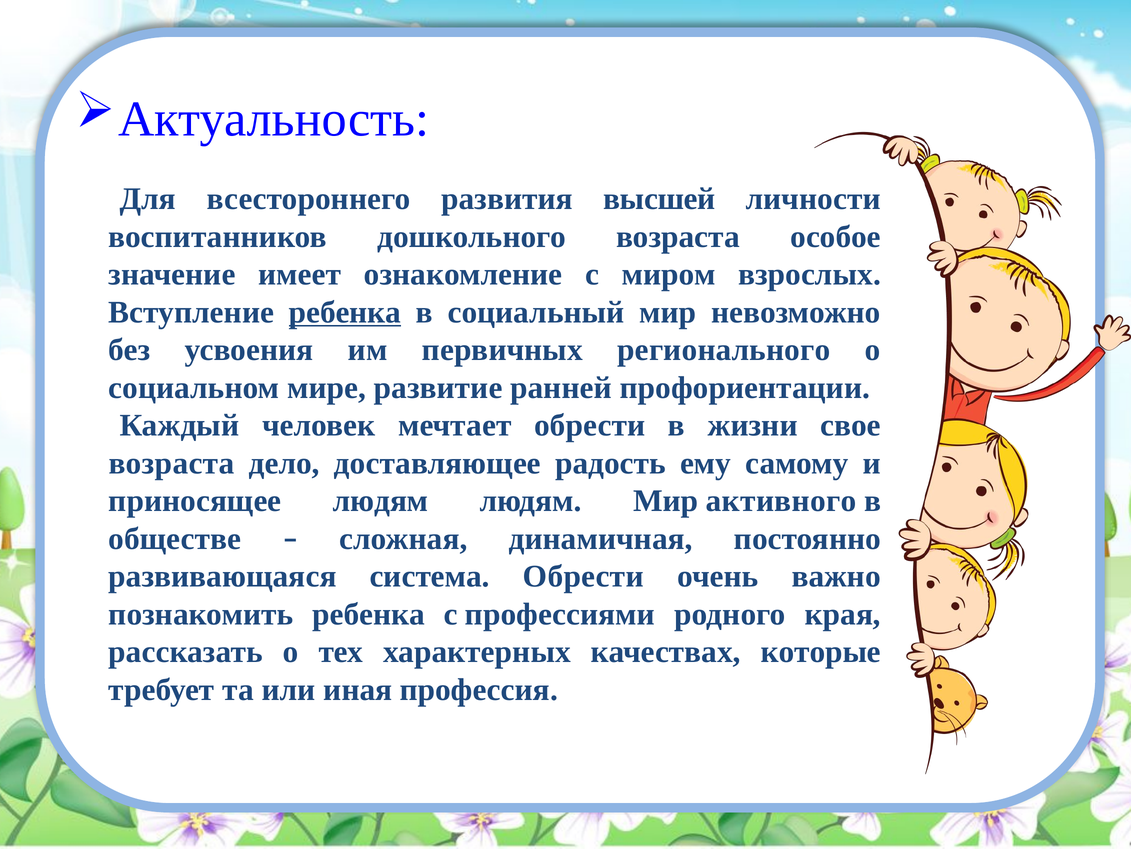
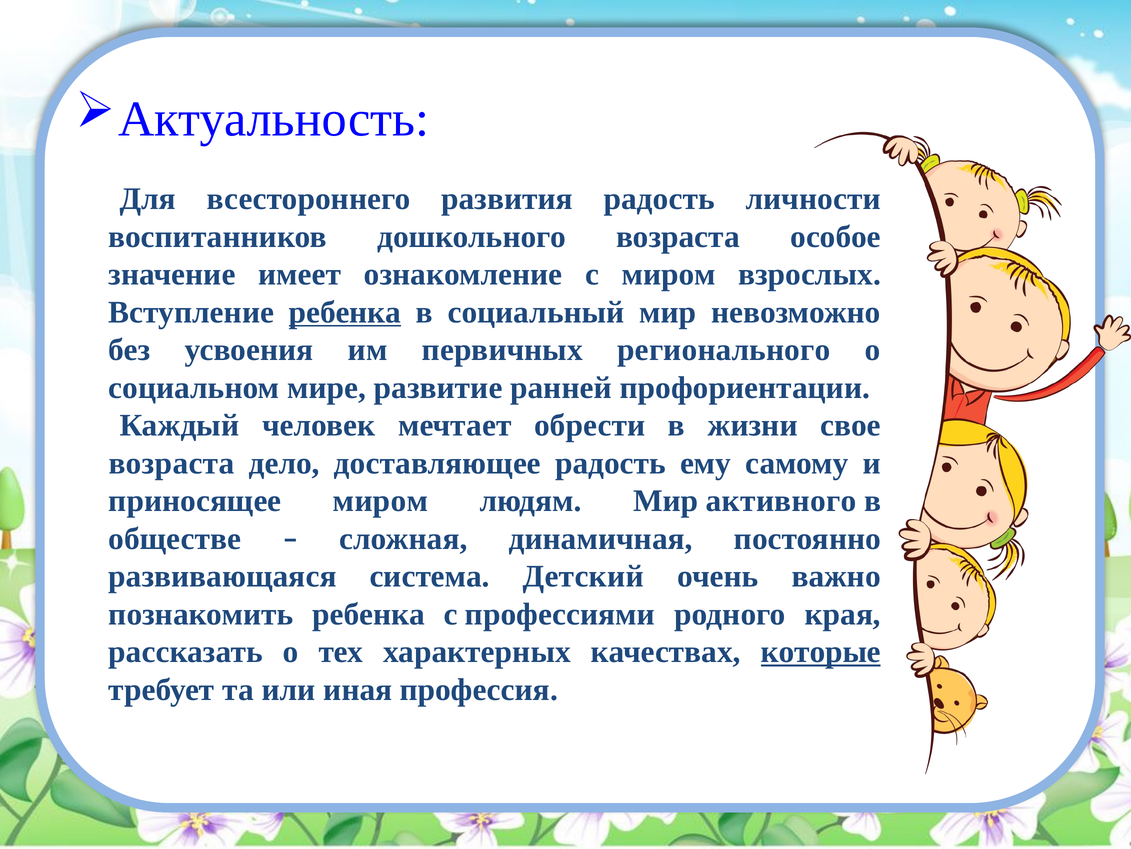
развития высшей: высшей -> радость
приносящее людям: людям -> миром
система Обрести: Обрести -> Детский
которые underline: none -> present
